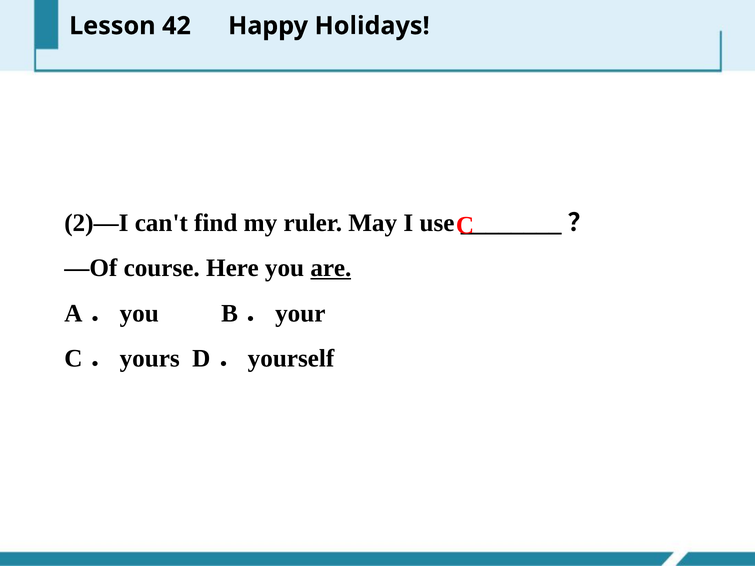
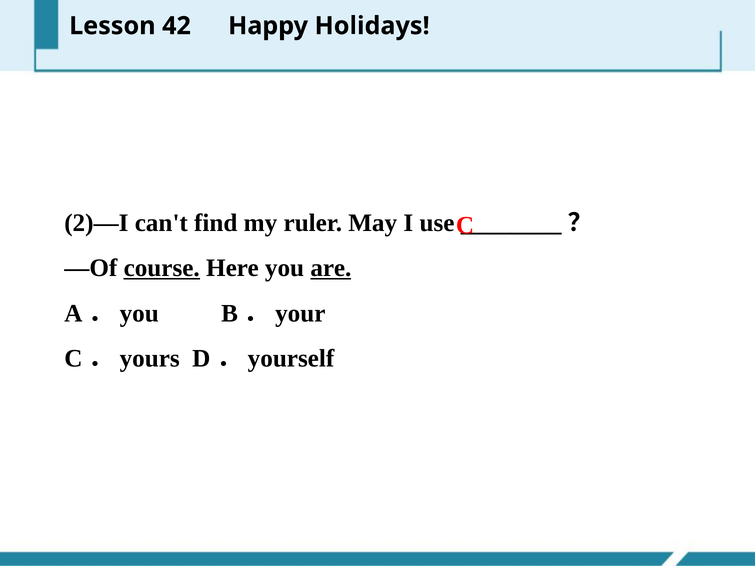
course underline: none -> present
